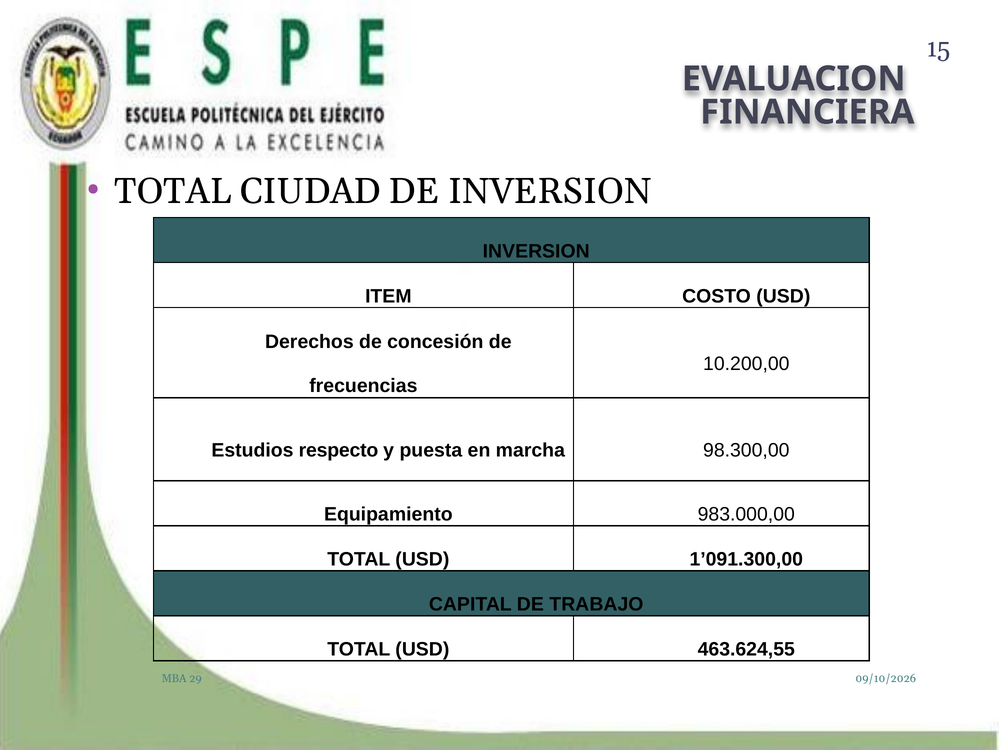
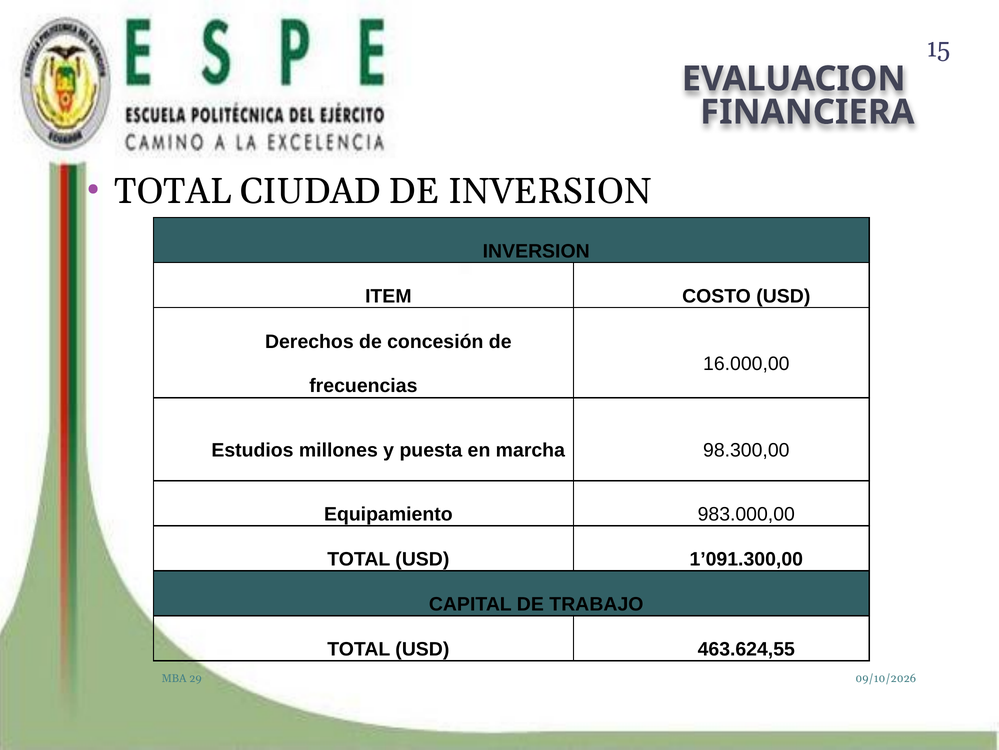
10.200,00: 10.200,00 -> 16.000,00
respecto: respecto -> millones
